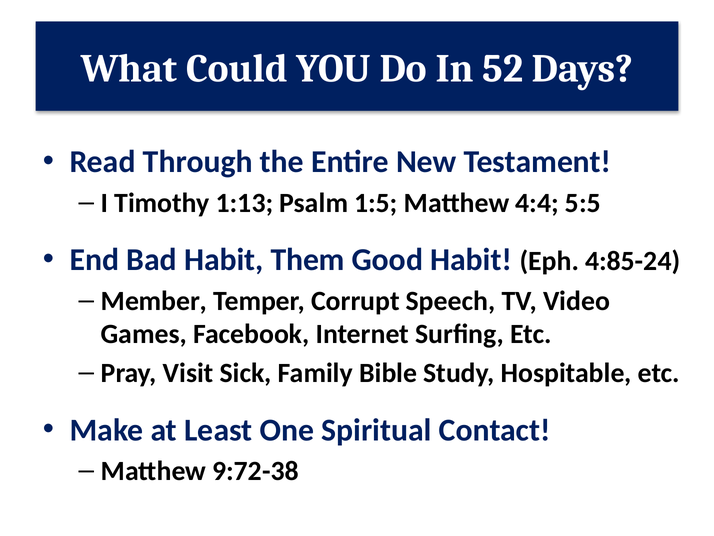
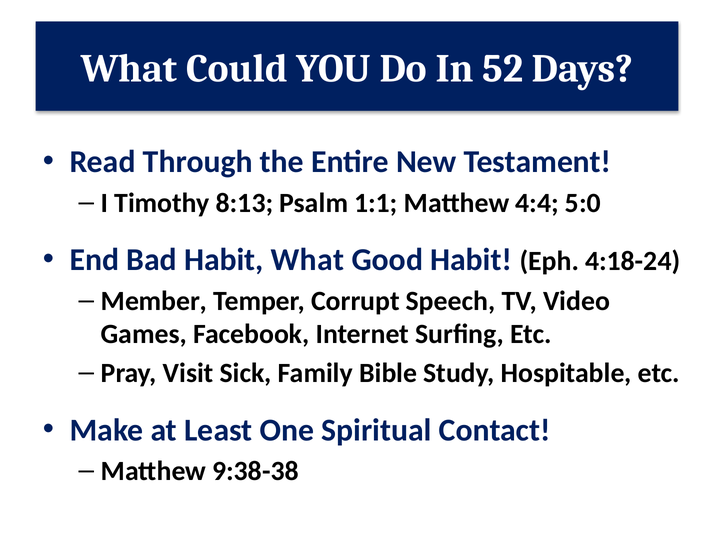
1:13: 1:13 -> 8:13
1:5: 1:5 -> 1:1
5:5: 5:5 -> 5:0
Habit Them: Them -> What
4:85-24: 4:85-24 -> 4:18-24
9:72-38: 9:72-38 -> 9:38-38
